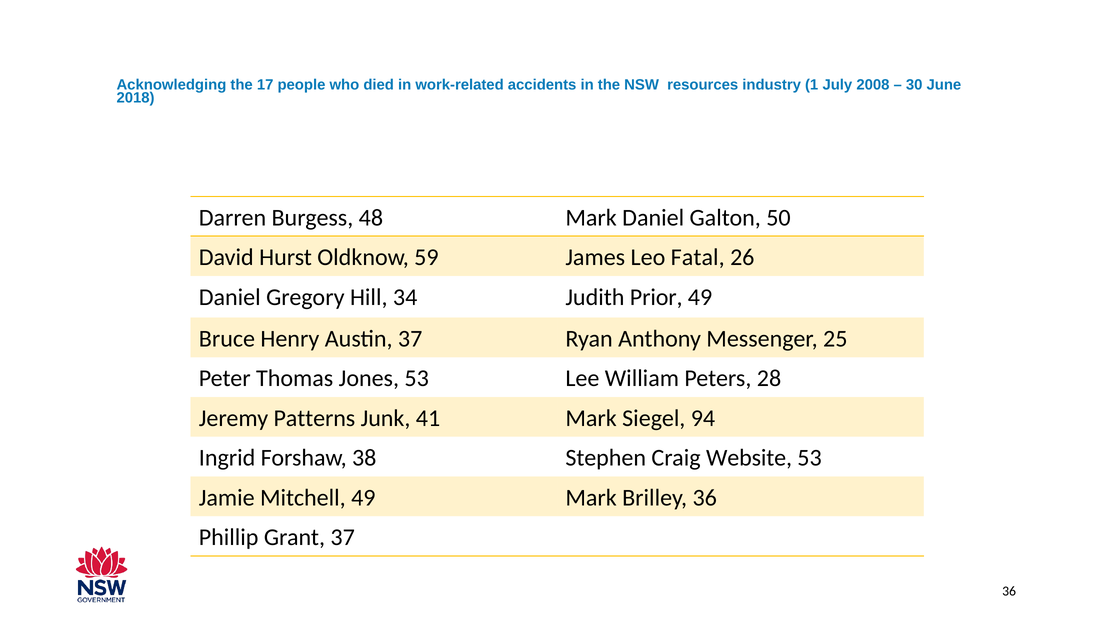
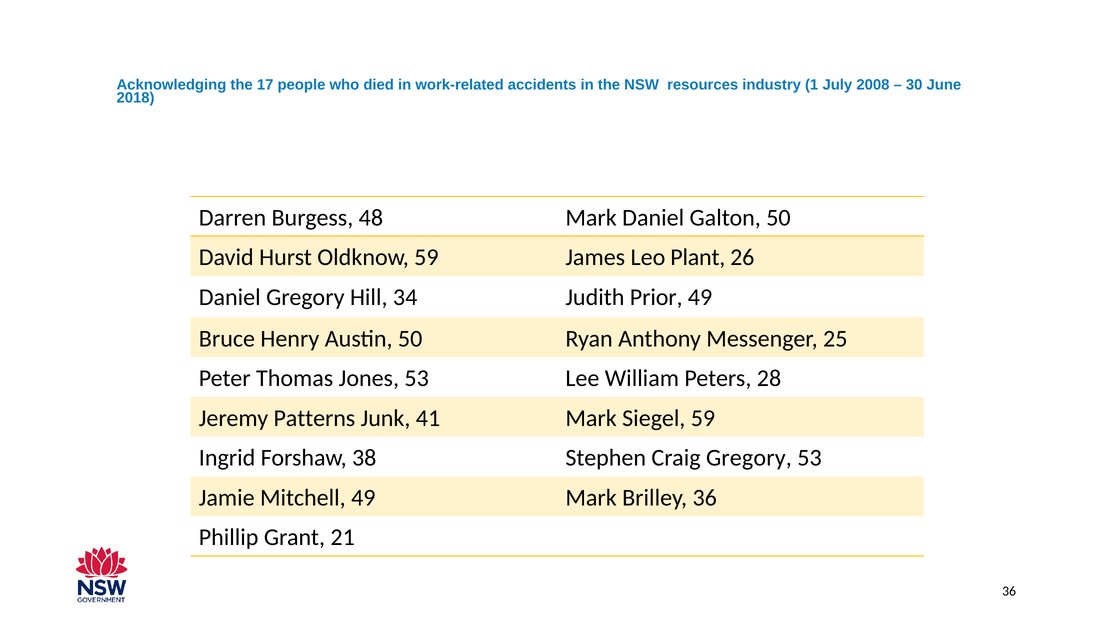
Fatal: Fatal -> Plant
Austin 37: 37 -> 50
Siegel 94: 94 -> 59
Craig Website: Website -> Gregory
Grant 37: 37 -> 21
